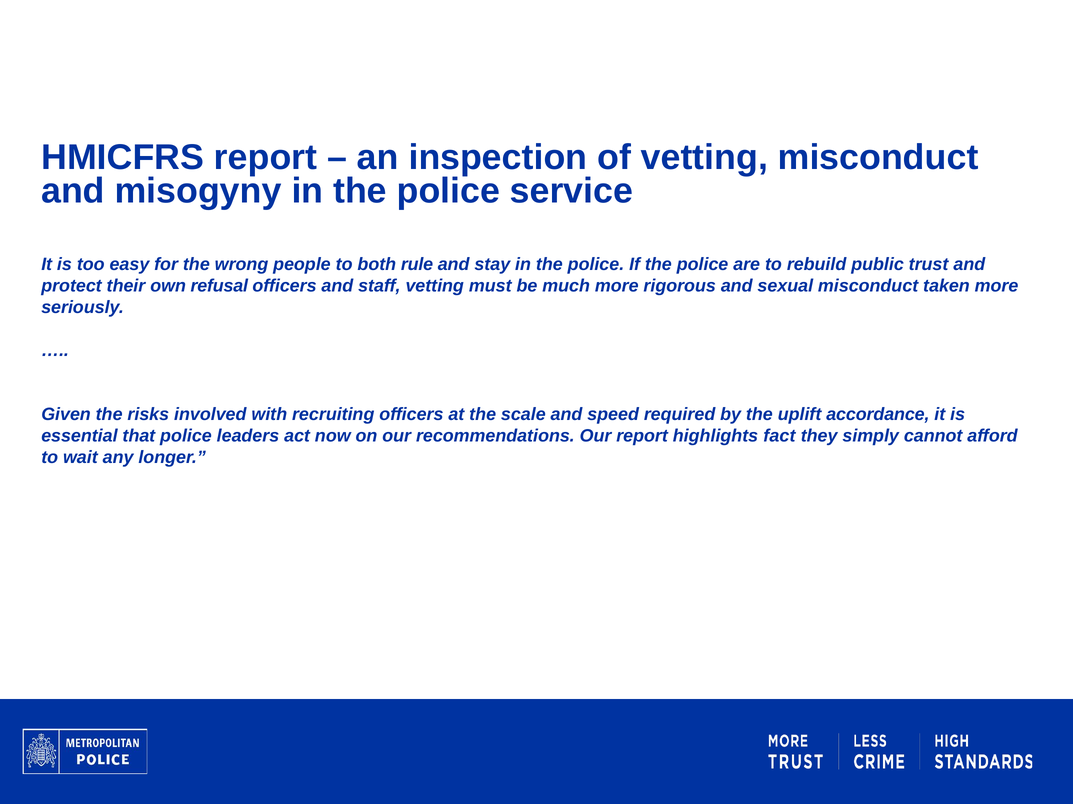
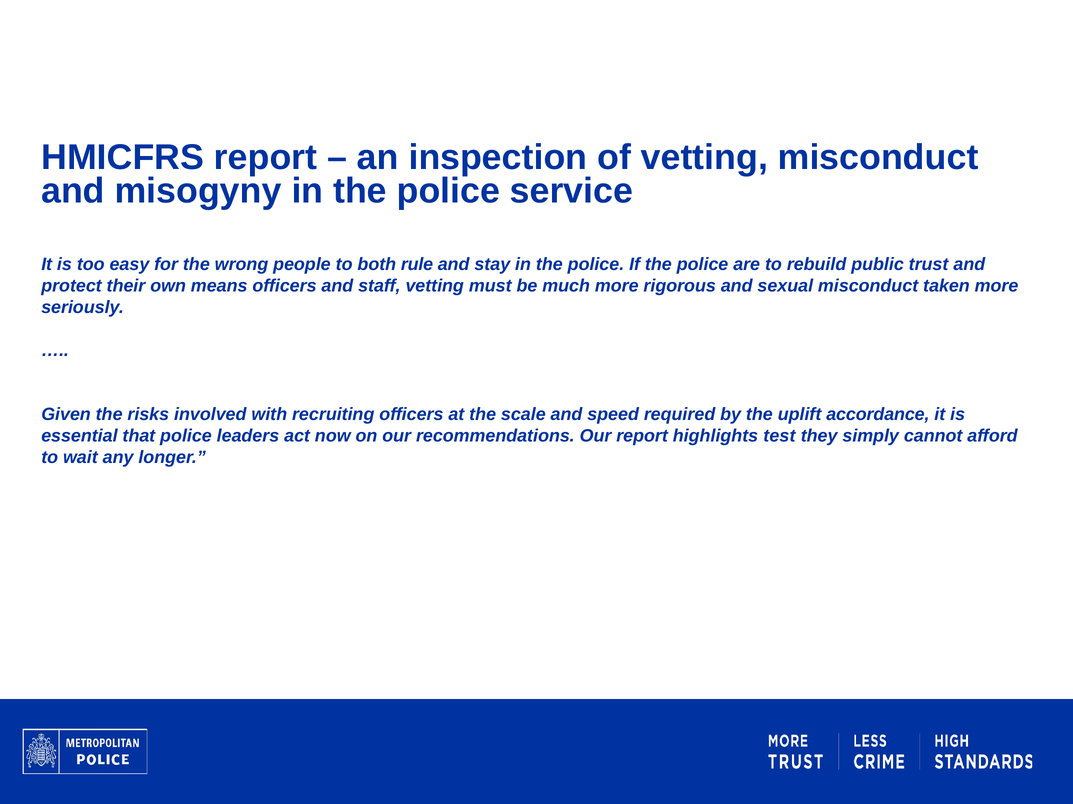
refusal: refusal -> means
fact: fact -> test
